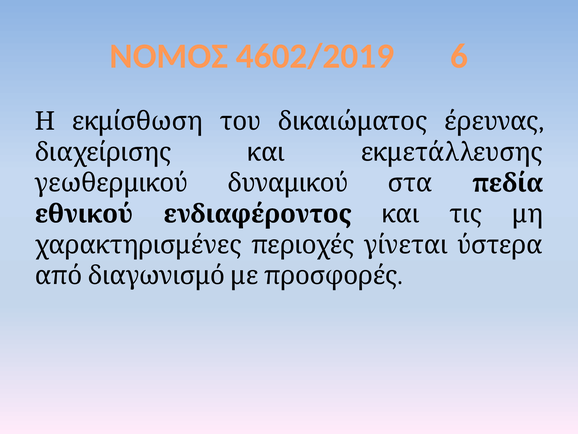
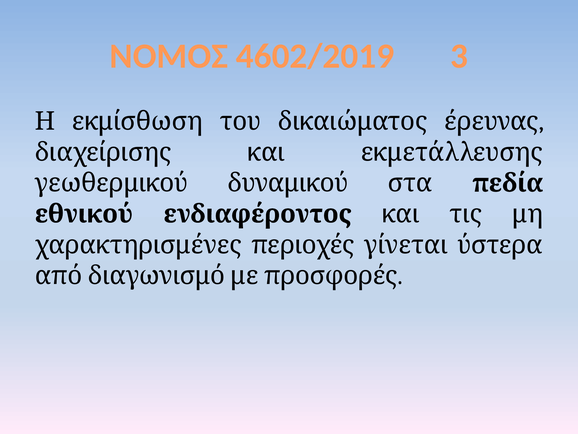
6: 6 -> 3
